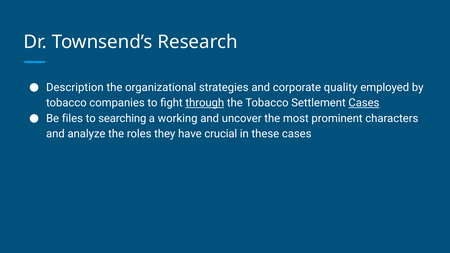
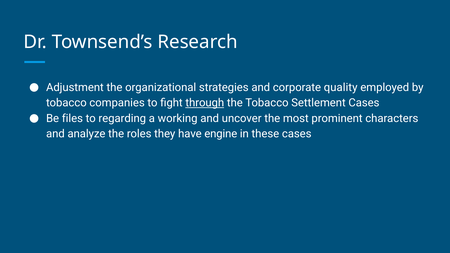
Description: Description -> Adjustment
Cases at (364, 103) underline: present -> none
searching: searching -> regarding
crucial: crucial -> engine
